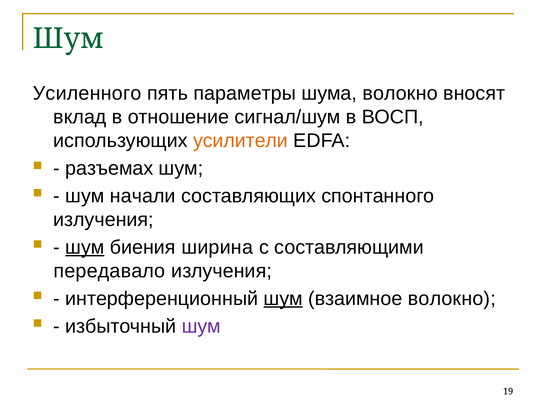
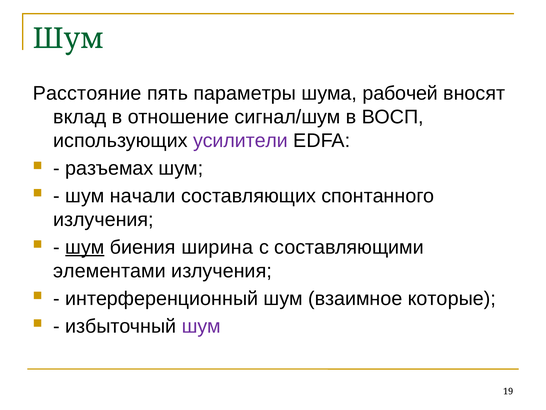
Усиленного: Усиленного -> Расстояние
шума волокно: волокно -> рабочей
усилители colour: orange -> purple
передавало: передавало -> элементами
шум at (283, 298) underline: present -> none
взаимное волокно: волокно -> которые
